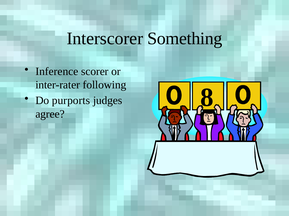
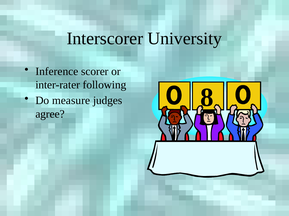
Something: Something -> University
purports: purports -> measure
